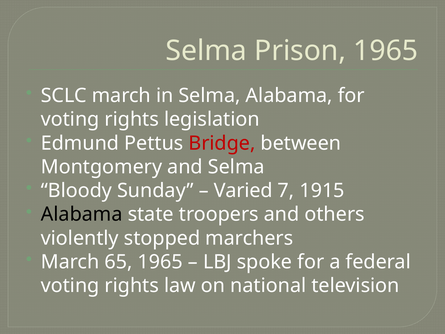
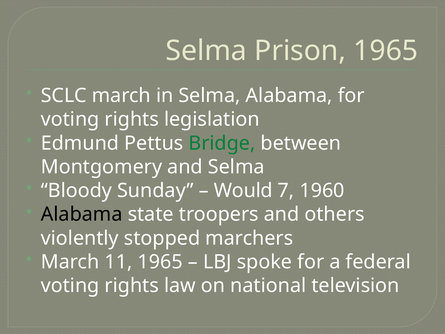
Bridge colour: red -> green
Varied: Varied -> Would
1915: 1915 -> 1960
65: 65 -> 11
